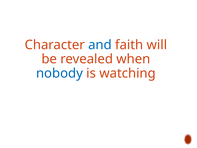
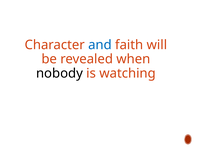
nobody colour: blue -> black
